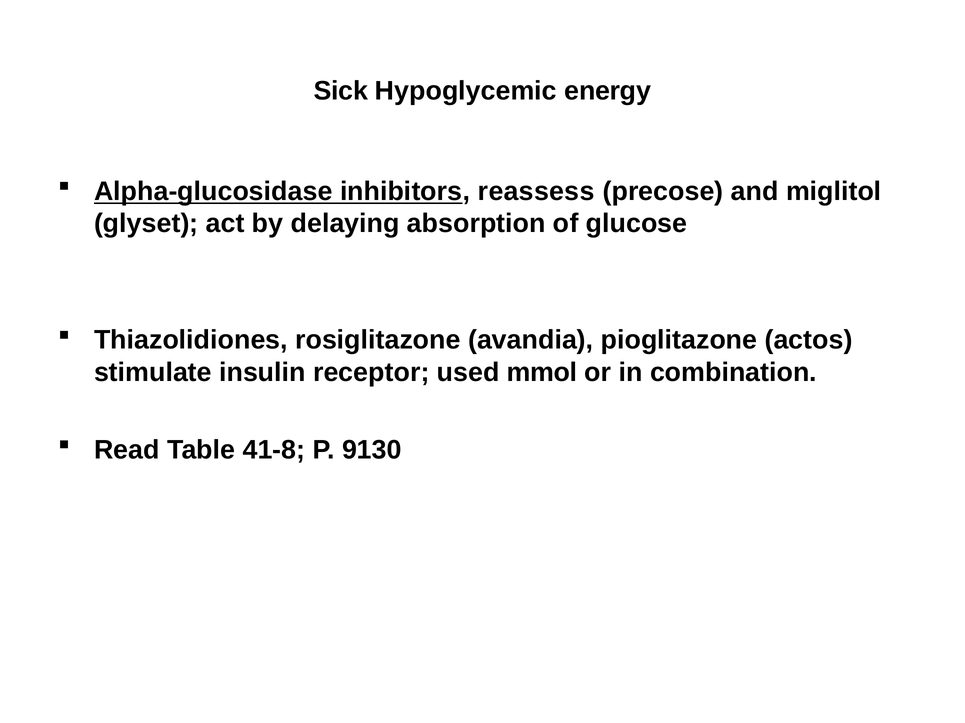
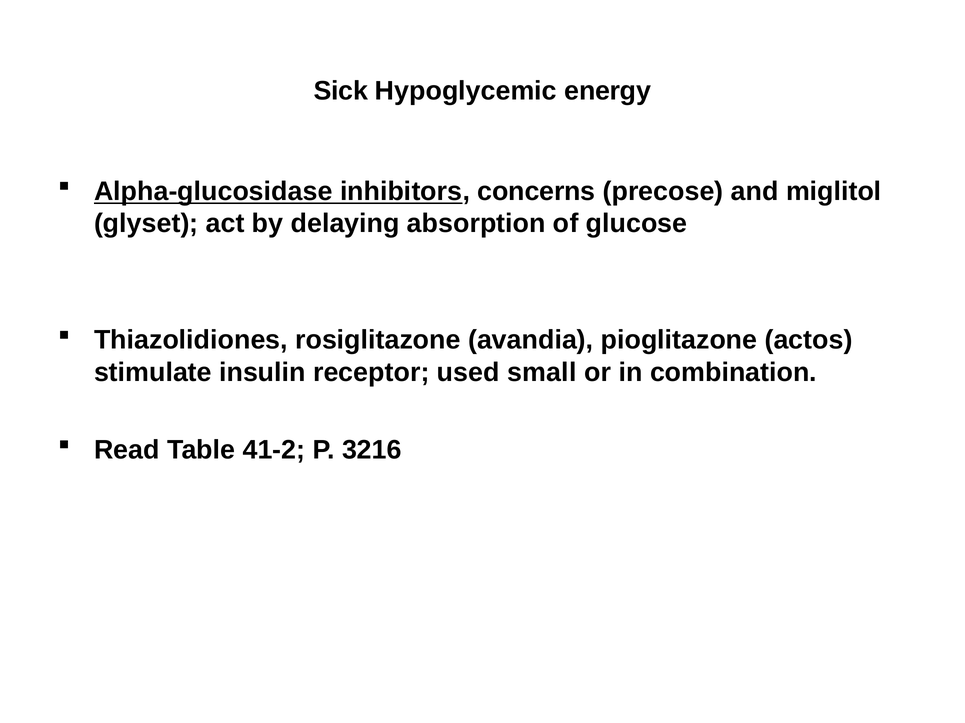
reassess: reassess -> concerns
mmol: mmol -> small
41-8: 41-8 -> 41-2
9130: 9130 -> 3216
